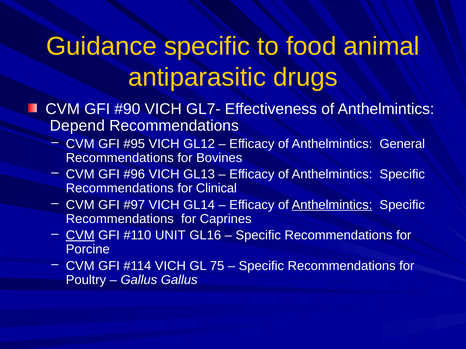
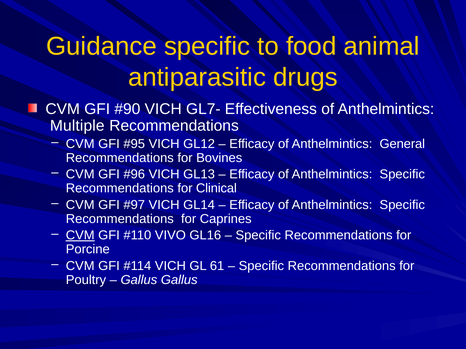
Depend: Depend -> Multiple
Anthelmintics at (332, 205) underline: present -> none
UNIT: UNIT -> VIVO
75: 75 -> 61
